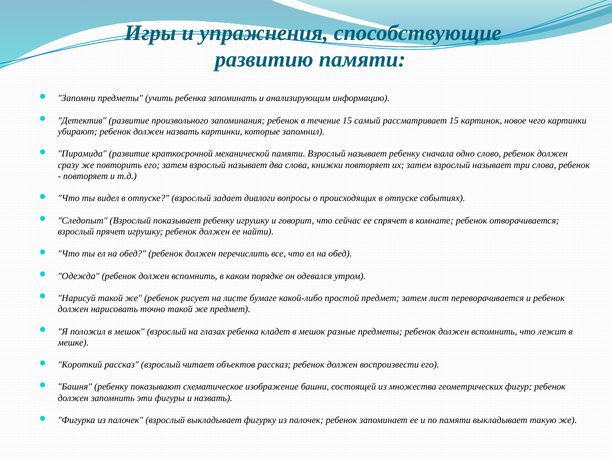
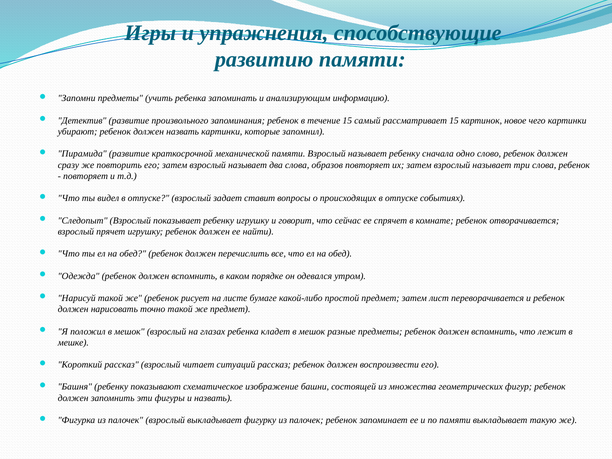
книжки: книжки -> образов
диалоги: диалоги -> ставит
объектов: объектов -> ситуаций
